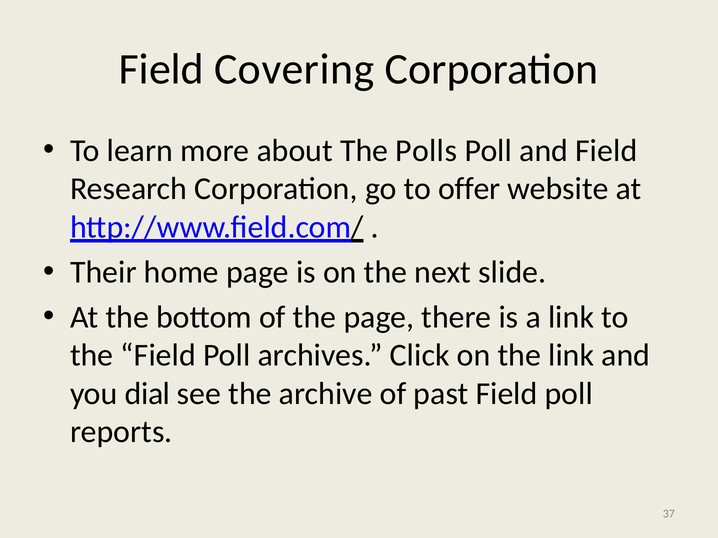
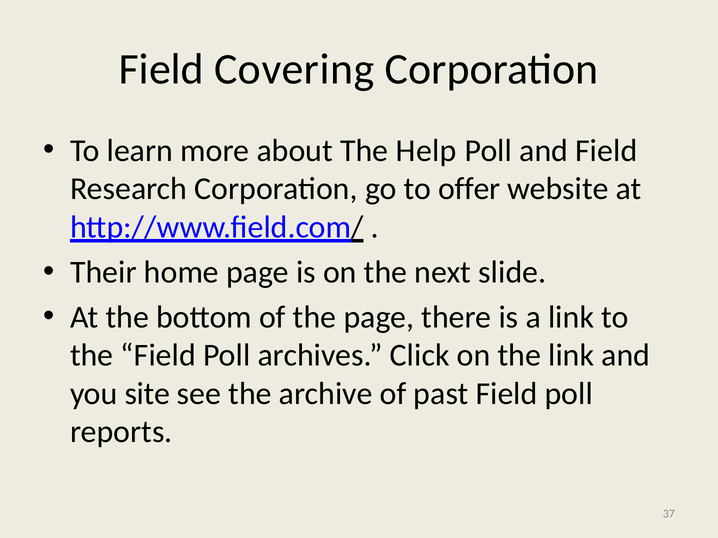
Polls: Polls -> Help
dial: dial -> site
